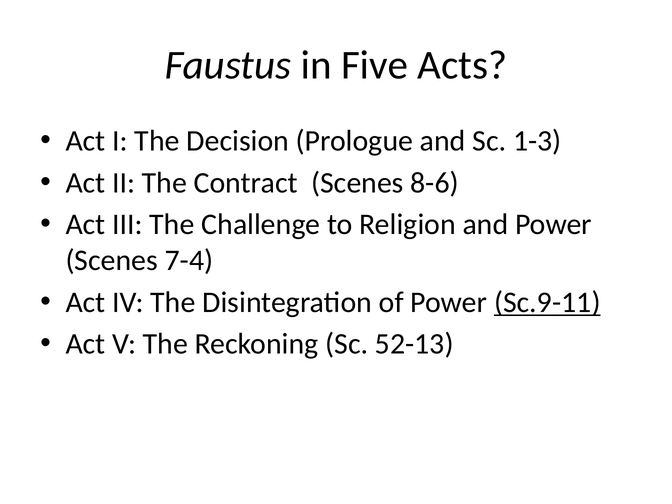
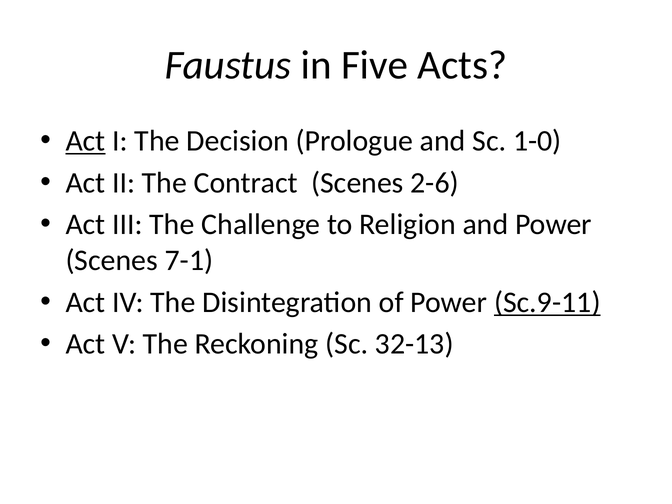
Act at (85, 141) underline: none -> present
1-3: 1-3 -> 1-0
8-6: 8-6 -> 2-6
7-4: 7-4 -> 7-1
52-13: 52-13 -> 32-13
